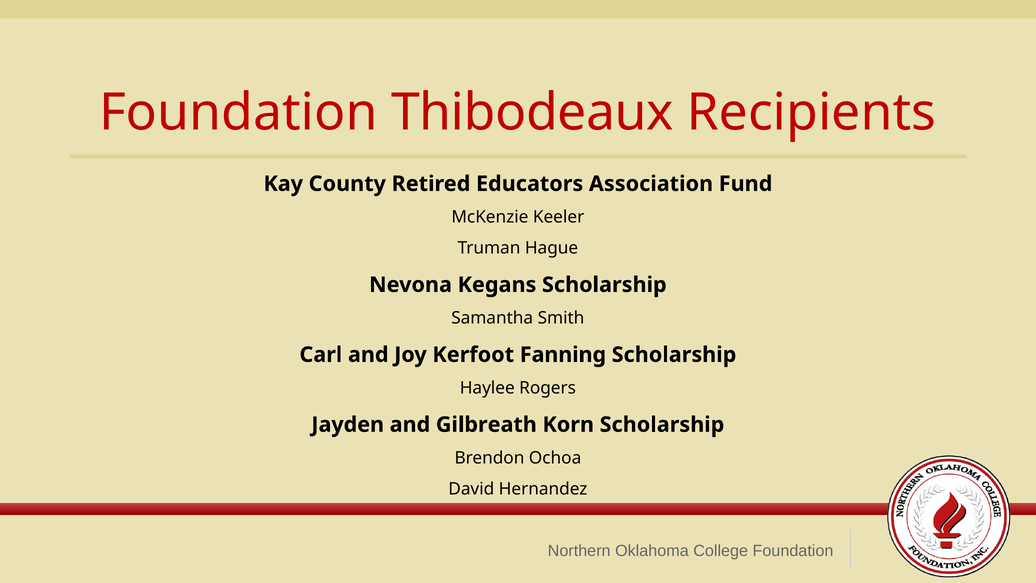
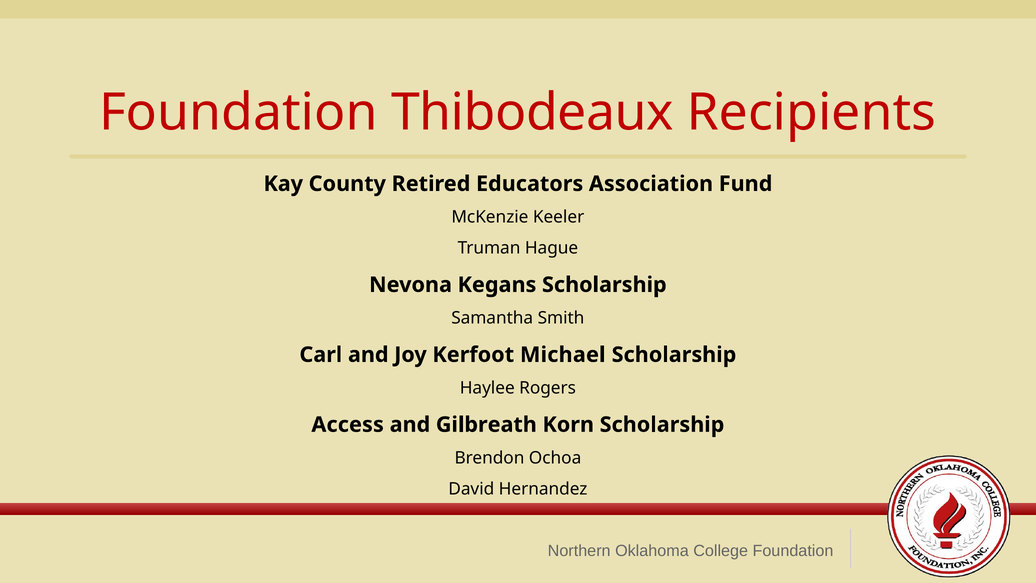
Fanning: Fanning -> Michael
Jayden: Jayden -> Access
